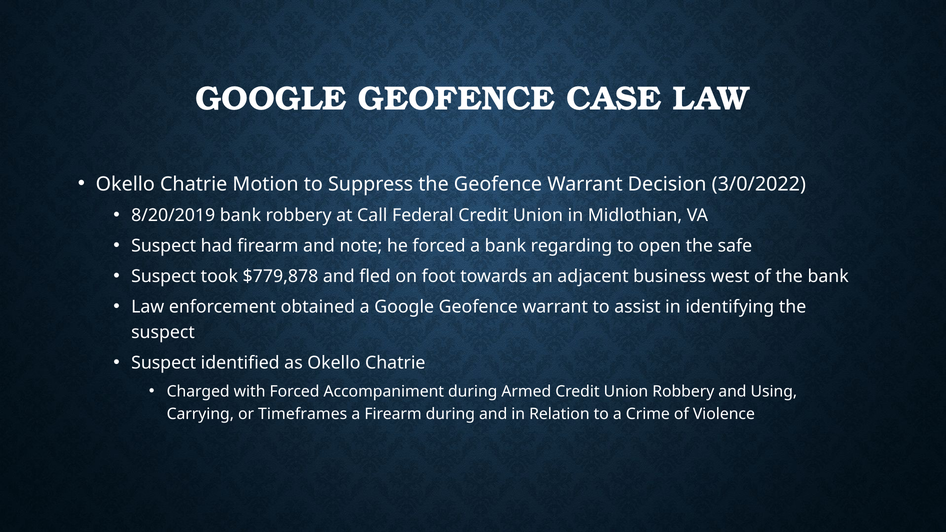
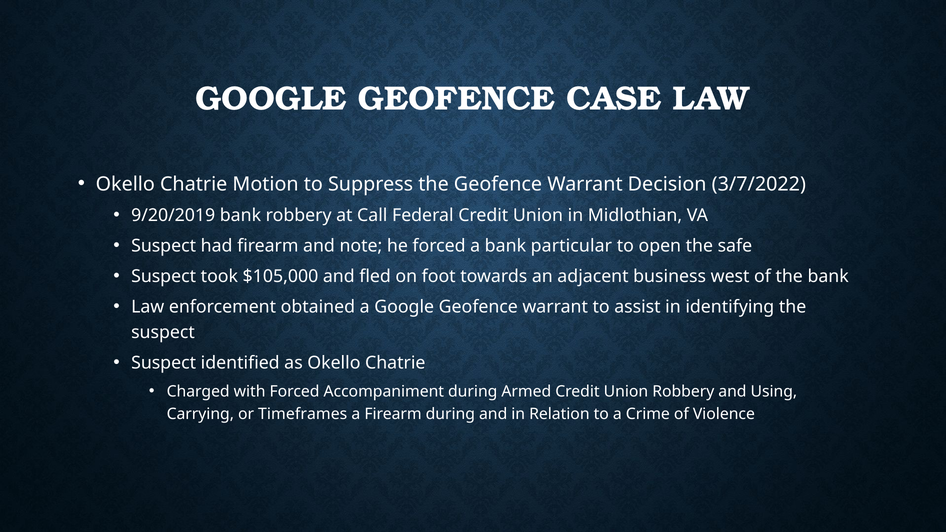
3/0/2022: 3/0/2022 -> 3/7/2022
8/20/2019: 8/20/2019 -> 9/20/2019
regarding: regarding -> particular
$779,878: $779,878 -> $105,000
